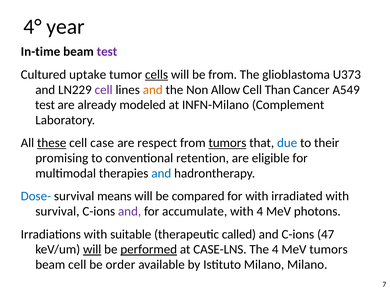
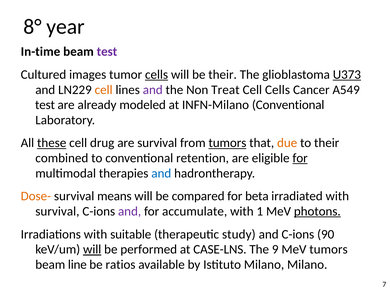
4°: 4° -> 8°
uptake: uptake -> images
be from: from -> their
U373 underline: none -> present
cell at (104, 90) colour: purple -> orange
and at (153, 90) colour: orange -> purple
Allow: Allow -> Treat
Cell Than: Than -> Cells
INFN-Milano Complement: Complement -> Conventional
case: case -> drug
are respect: respect -> survival
due colour: blue -> orange
promising: promising -> combined
for at (300, 158) underline: none -> present
Dose- colour: blue -> orange
for with: with -> beta
with 4: 4 -> 1
photons underline: none -> present
called: called -> study
47: 47 -> 90
performed underline: present -> none
The 4: 4 -> 9
beam cell: cell -> line
order: order -> ratios
